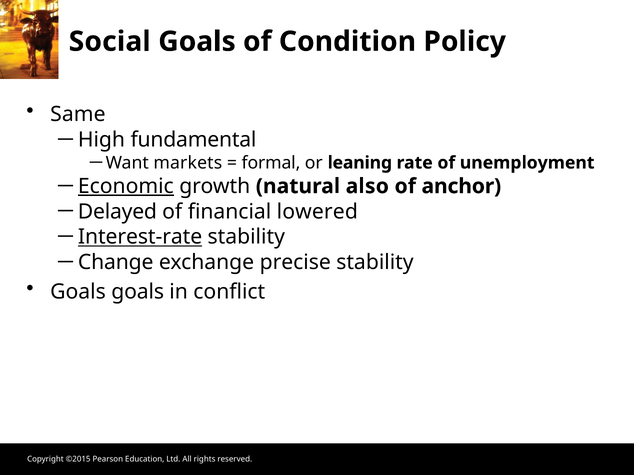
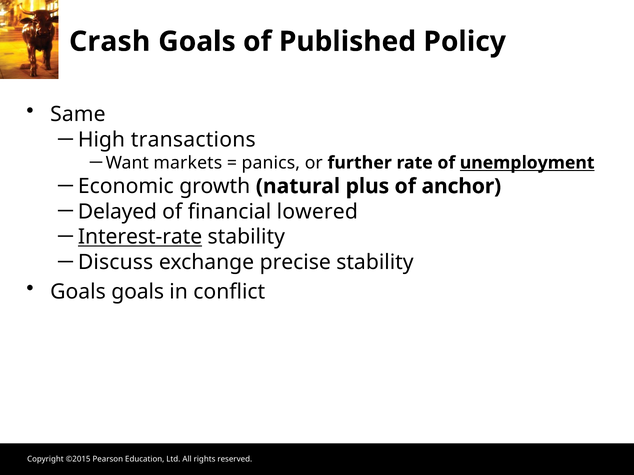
Social: Social -> Crash
Condition: Condition -> Published
fundamental: fundamental -> transactions
formal: formal -> panics
leaning: leaning -> further
unemployment underline: none -> present
Economic underline: present -> none
also: also -> plus
Change: Change -> Discuss
